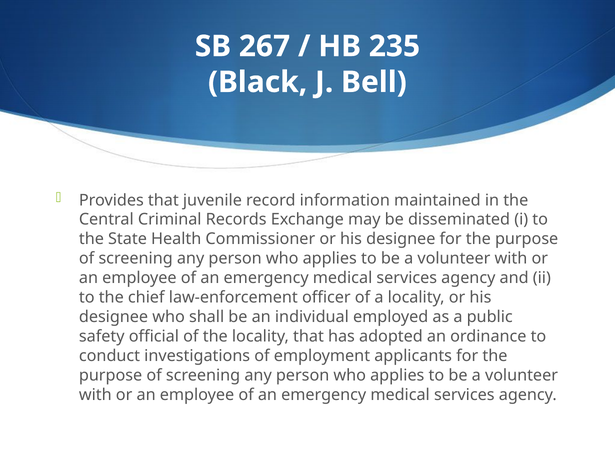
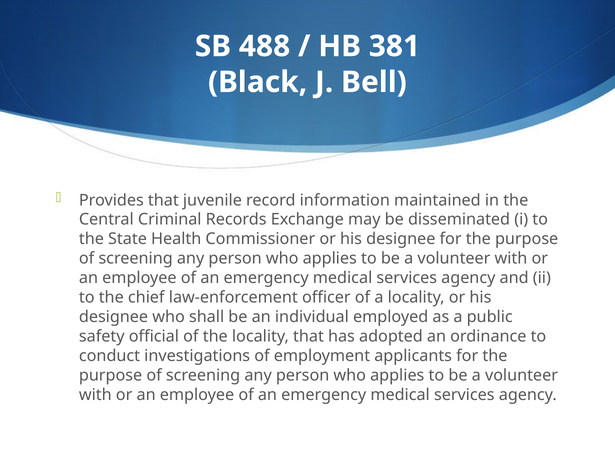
267: 267 -> 488
235: 235 -> 381
